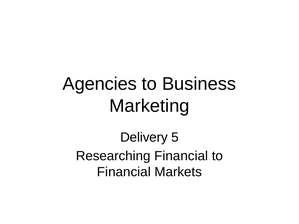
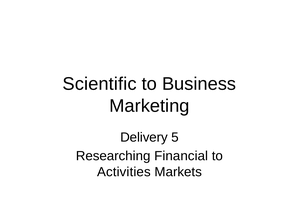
Agencies: Agencies -> Scientific
Financial at (124, 172): Financial -> Activities
